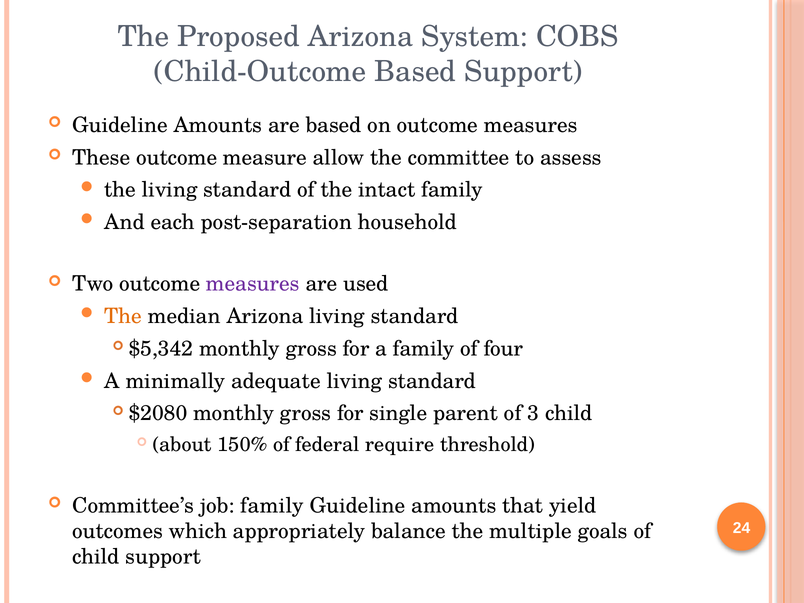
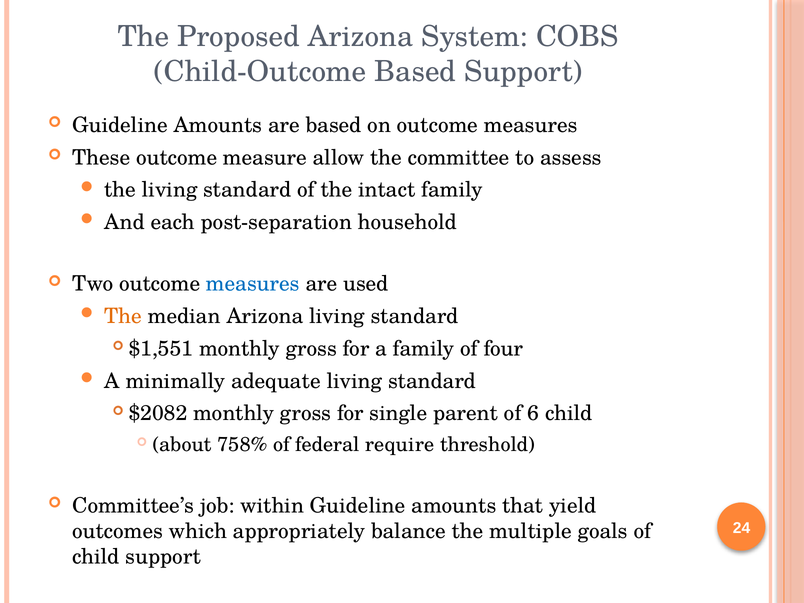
measures at (253, 284) colour: purple -> blue
$5,342: $5,342 -> $1,551
$2080: $2080 -> $2082
3: 3 -> 6
150%: 150% -> 758%
job family: family -> within
